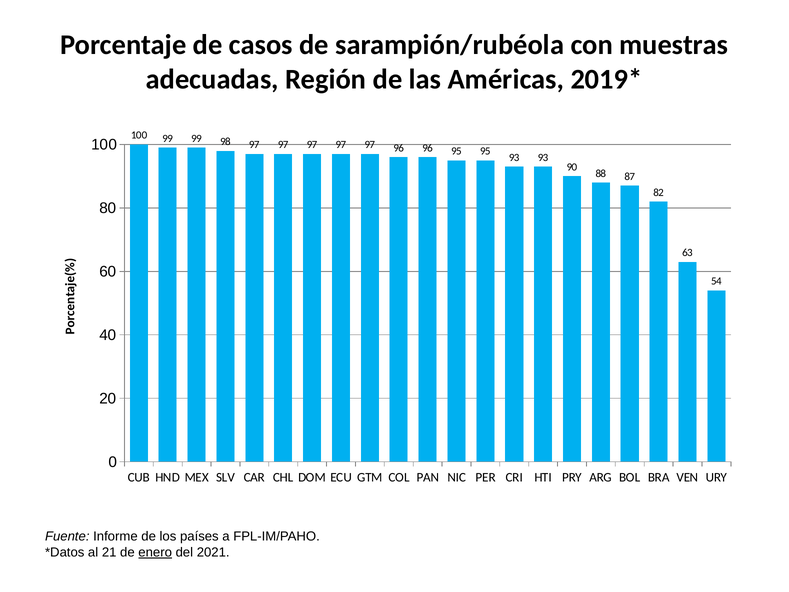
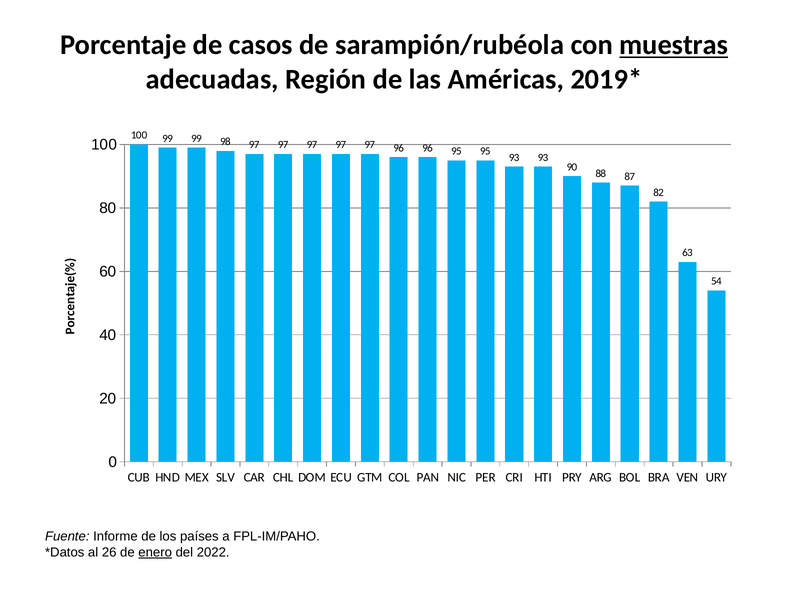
muestras underline: none -> present
21: 21 -> 26
2021: 2021 -> 2022
